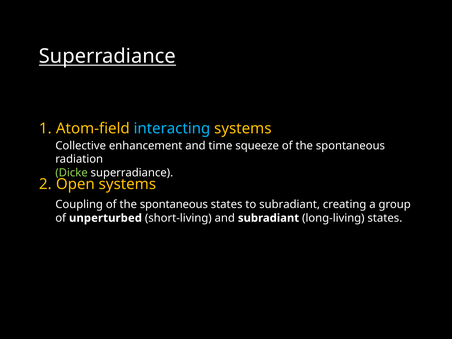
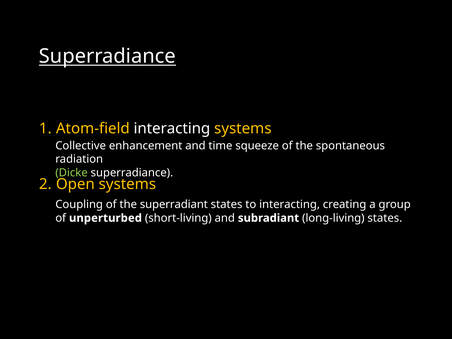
interacting at (172, 129) colour: light blue -> white
Coupling of the spontaneous: spontaneous -> superradiant
to subradiant: subradiant -> interacting
